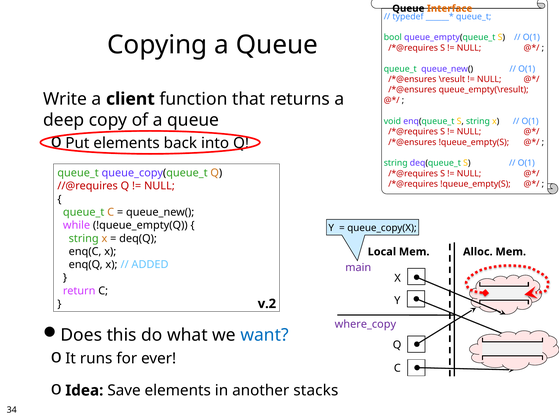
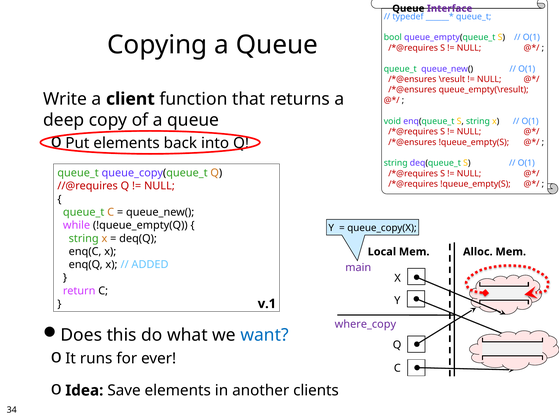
Interface colour: orange -> purple
v.2: v.2 -> v.1
stacks: stacks -> clients
